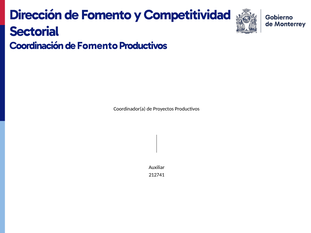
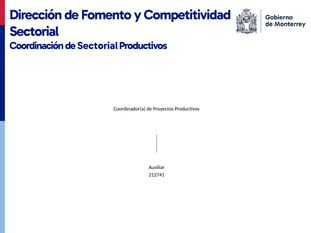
Coordinación de Fomento: Fomento -> Sectorial
